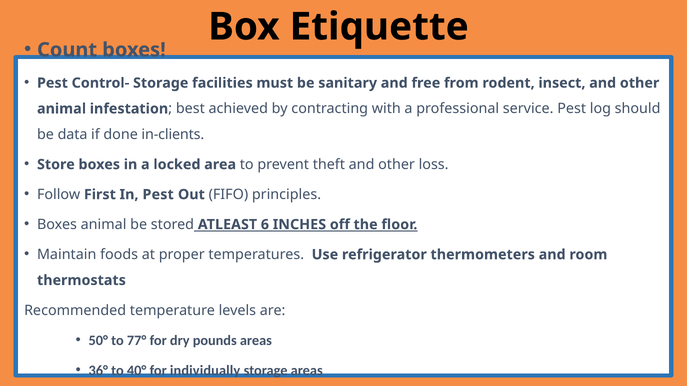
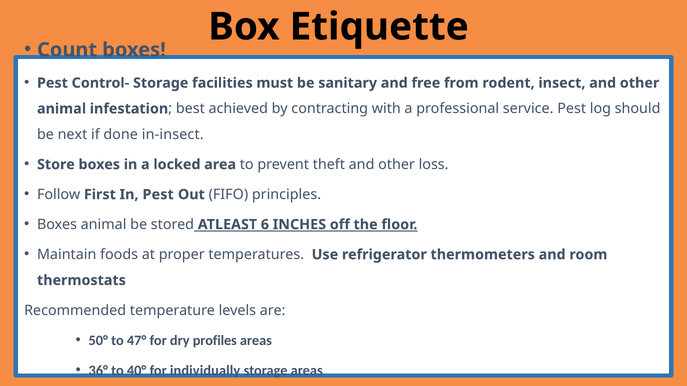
data: data -> next
in-clients: in-clients -> in-insect
77°: 77° -> 47°
pounds: pounds -> profiles
